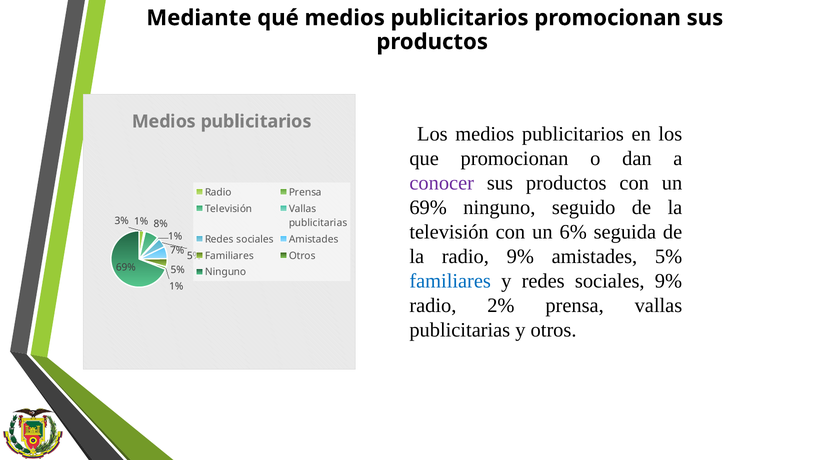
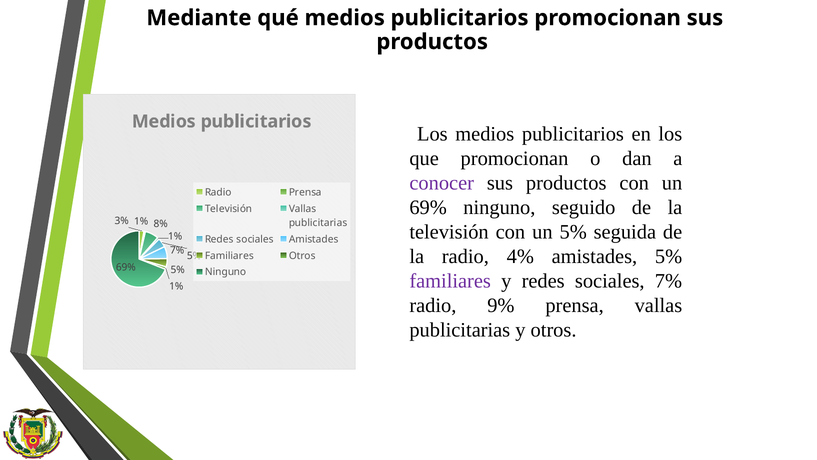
un 6%: 6% -> 5%
radio 9%: 9% -> 4%
familiares at (450, 281) colour: blue -> purple
sociales 9%: 9% -> 7%
2%: 2% -> 9%
